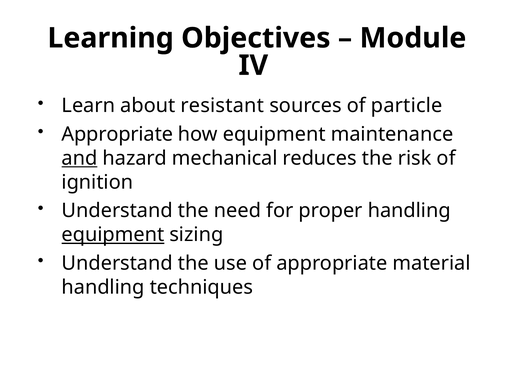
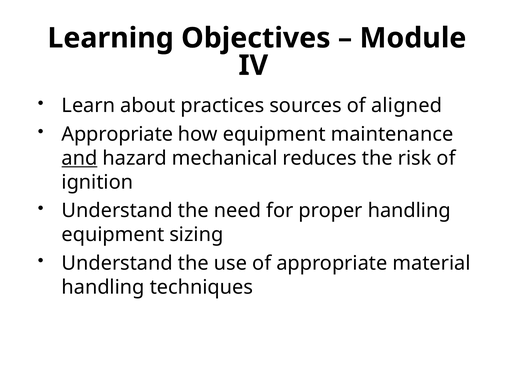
resistant: resistant -> practices
particle: particle -> aligned
equipment at (113, 235) underline: present -> none
